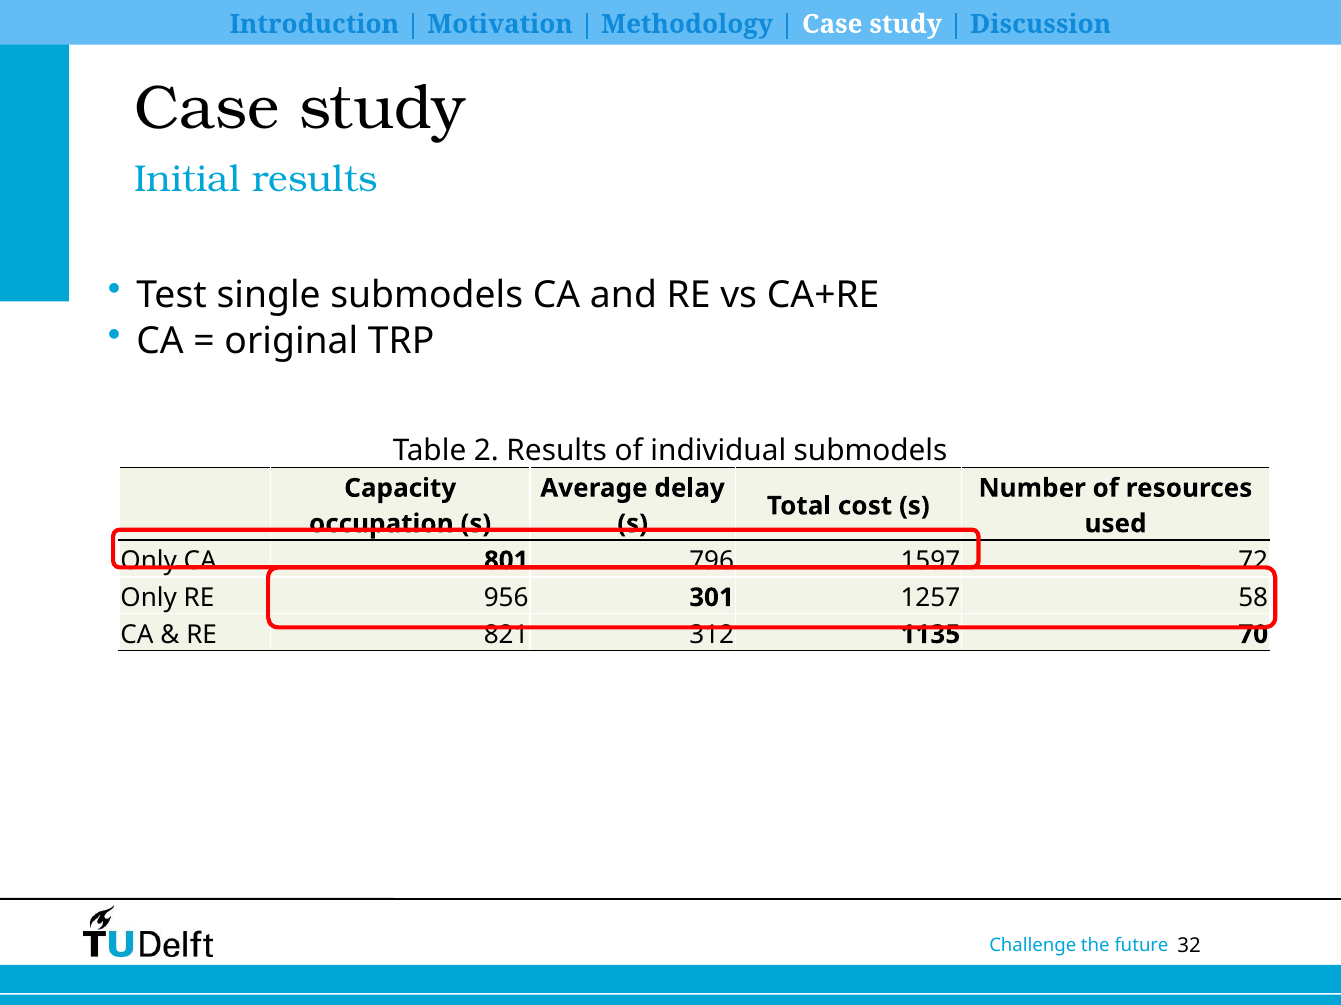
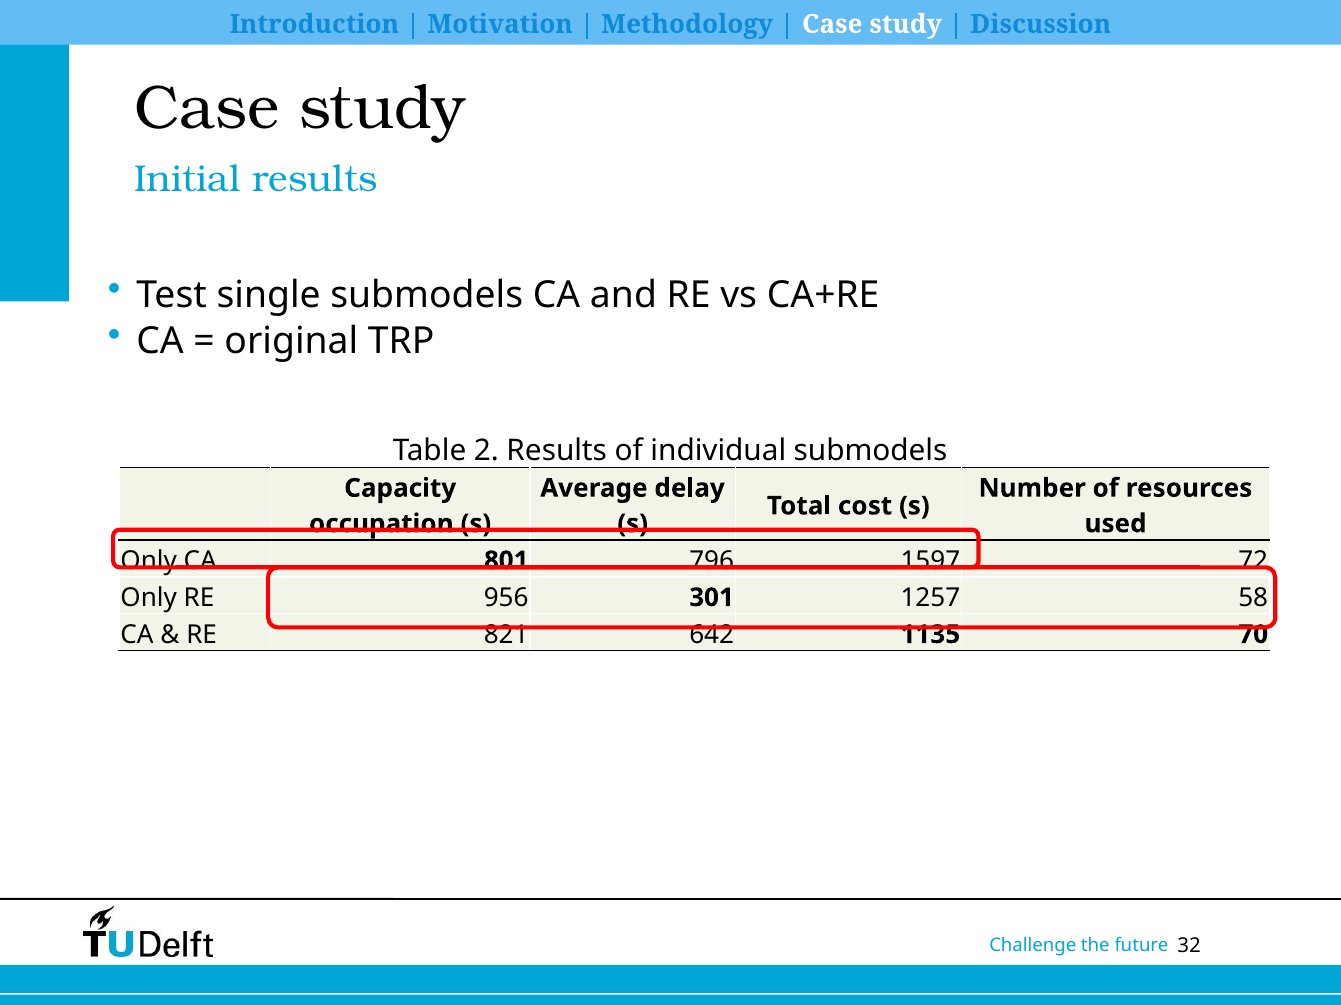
312: 312 -> 642
